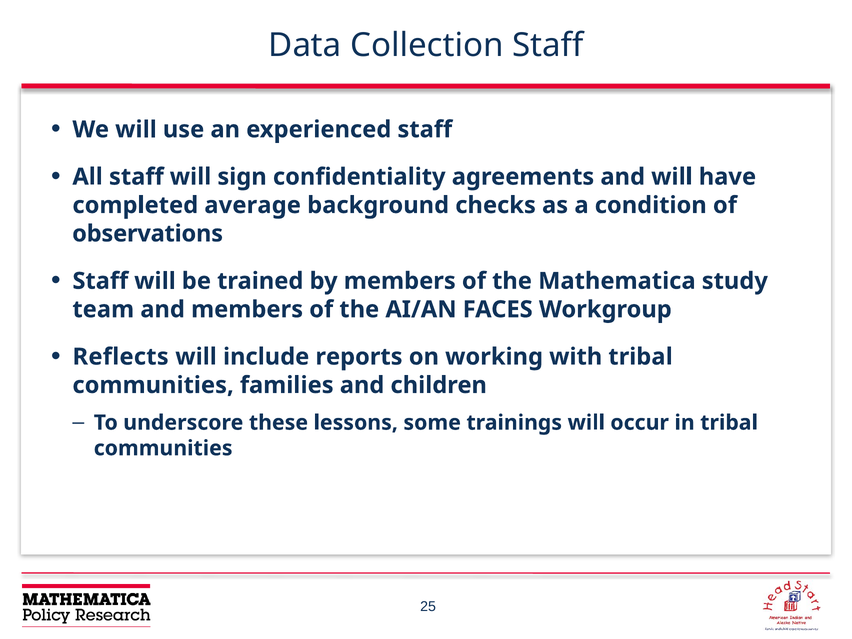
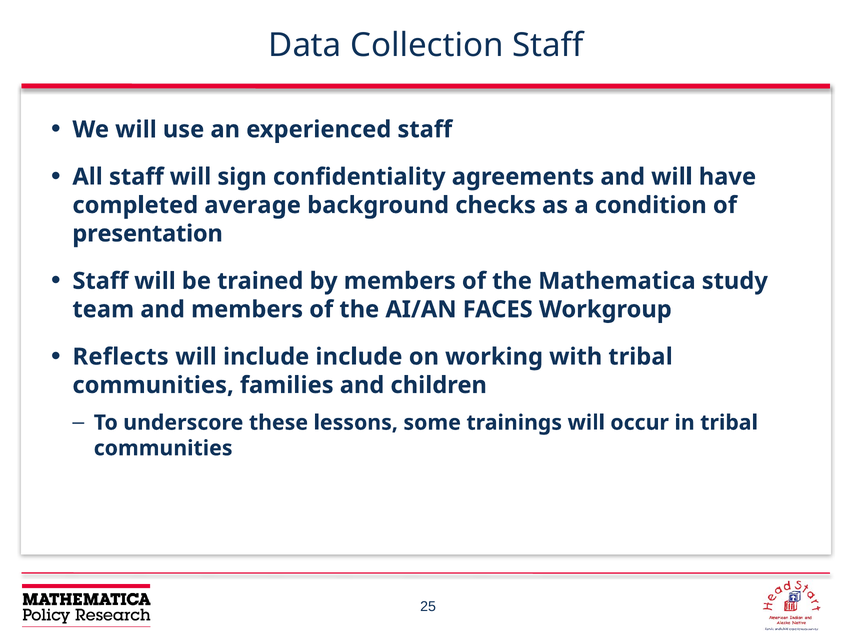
observations: observations -> presentation
include reports: reports -> include
